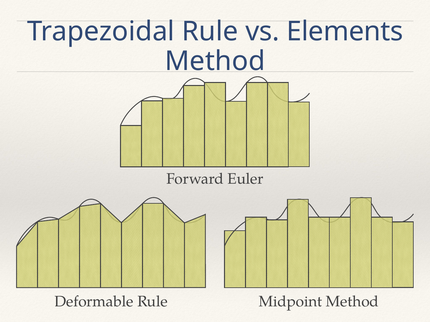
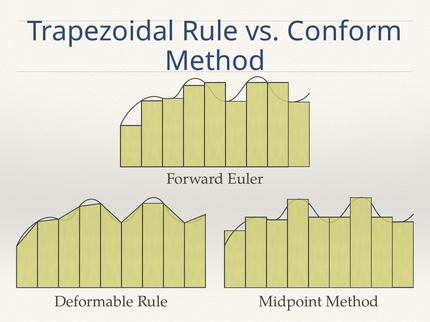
Elements: Elements -> Conform
